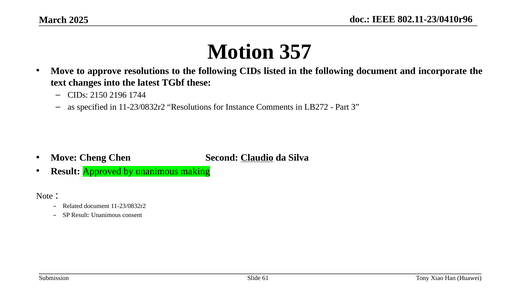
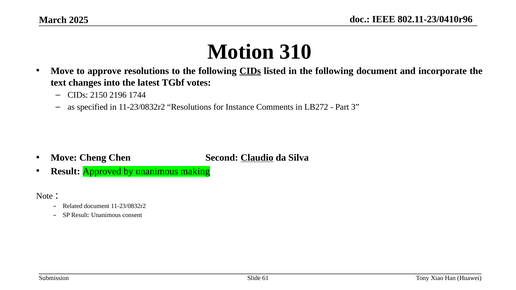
357: 357 -> 310
CIDs at (250, 71) underline: none -> present
these: these -> votes
